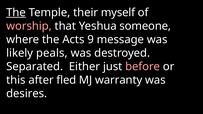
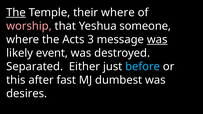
their myself: myself -> where
9: 9 -> 3
was at (157, 40) underline: none -> present
peals: peals -> event
before colour: pink -> light blue
fled: fled -> fast
warranty: warranty -> dumbest
